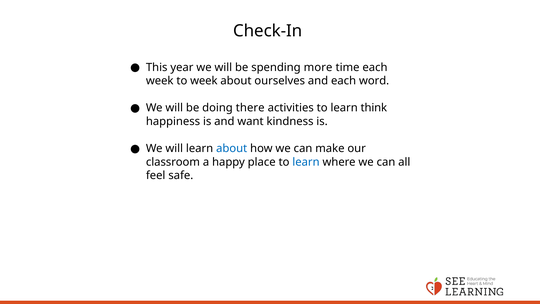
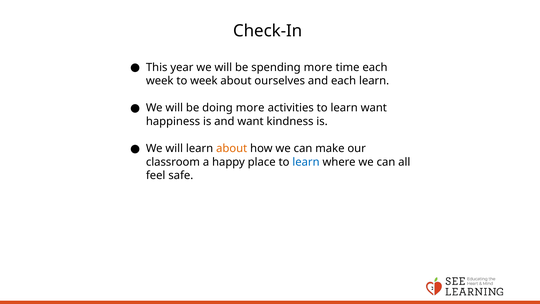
each word: word -> learn
doing there: there -> more
learn think: think -> want
about at (232, 148) colour: blue -> orange
